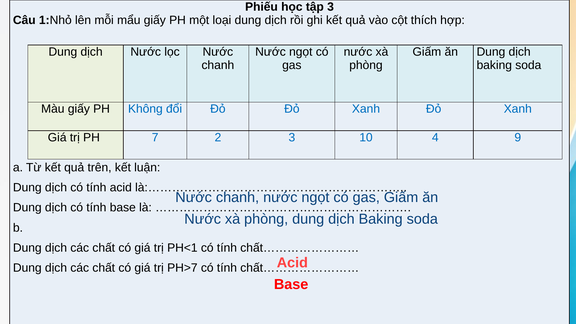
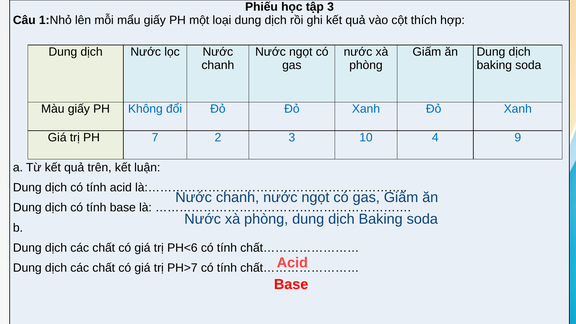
PH<1: PH<1 -> PH<6
